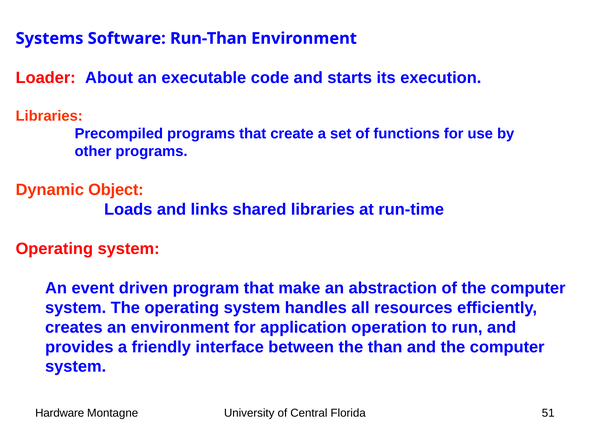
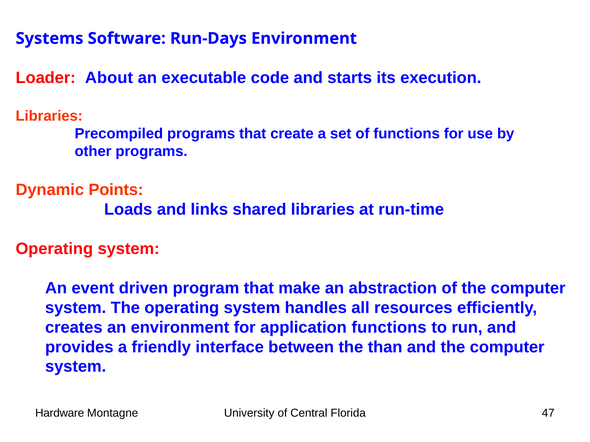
Run-Than: Run-Than -> Run-Days
Object: Object -> Points
application operation: operation -> functions
51: 51 -> 47
